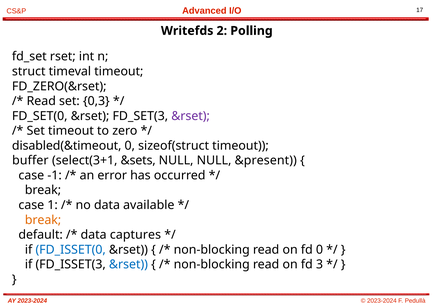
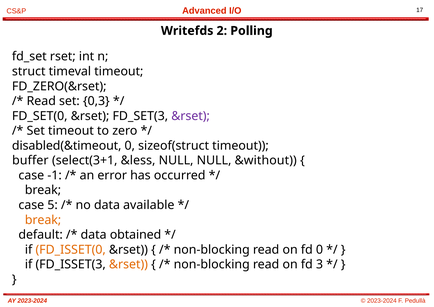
&sets: &sets -> &less
&present: &present -> &without
1: 1 -> 5
captures: captures -> obtained
FD_ISSET(0 colour: blue -> orange
&rset at (128, 264) colour: blue -> orange
